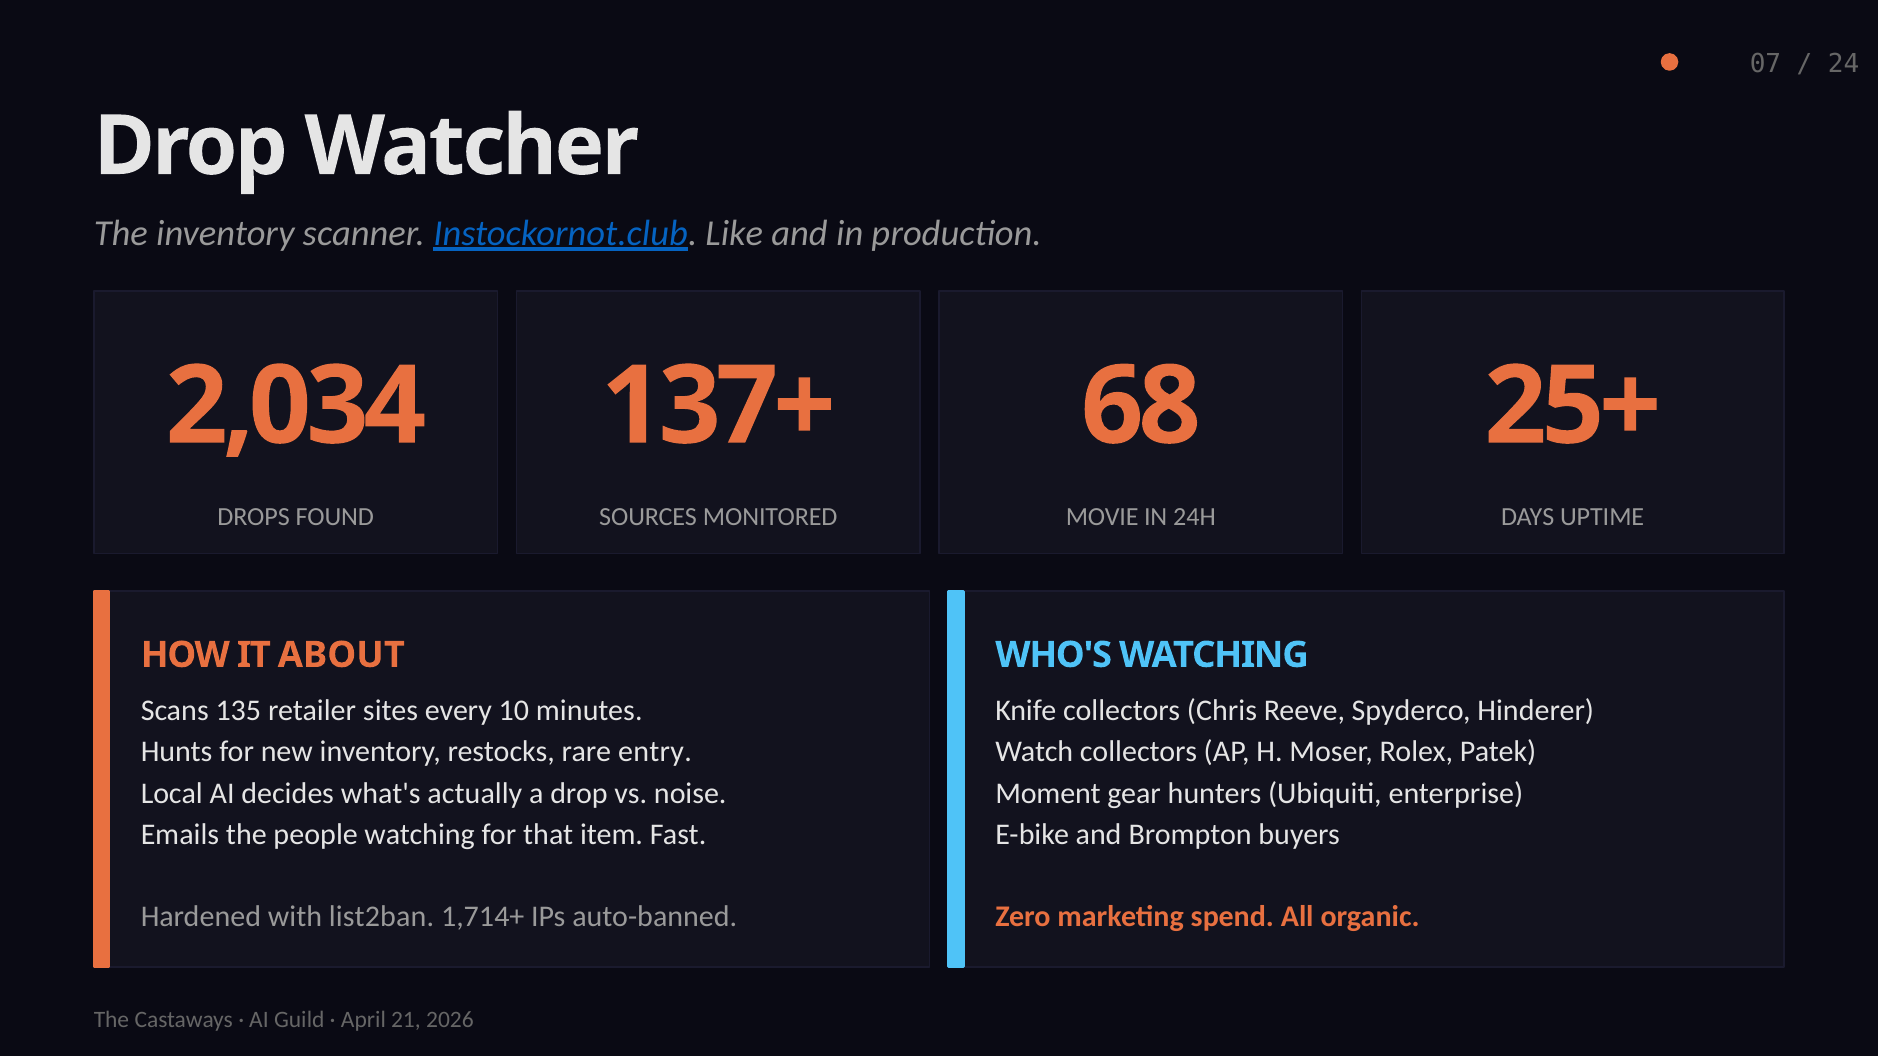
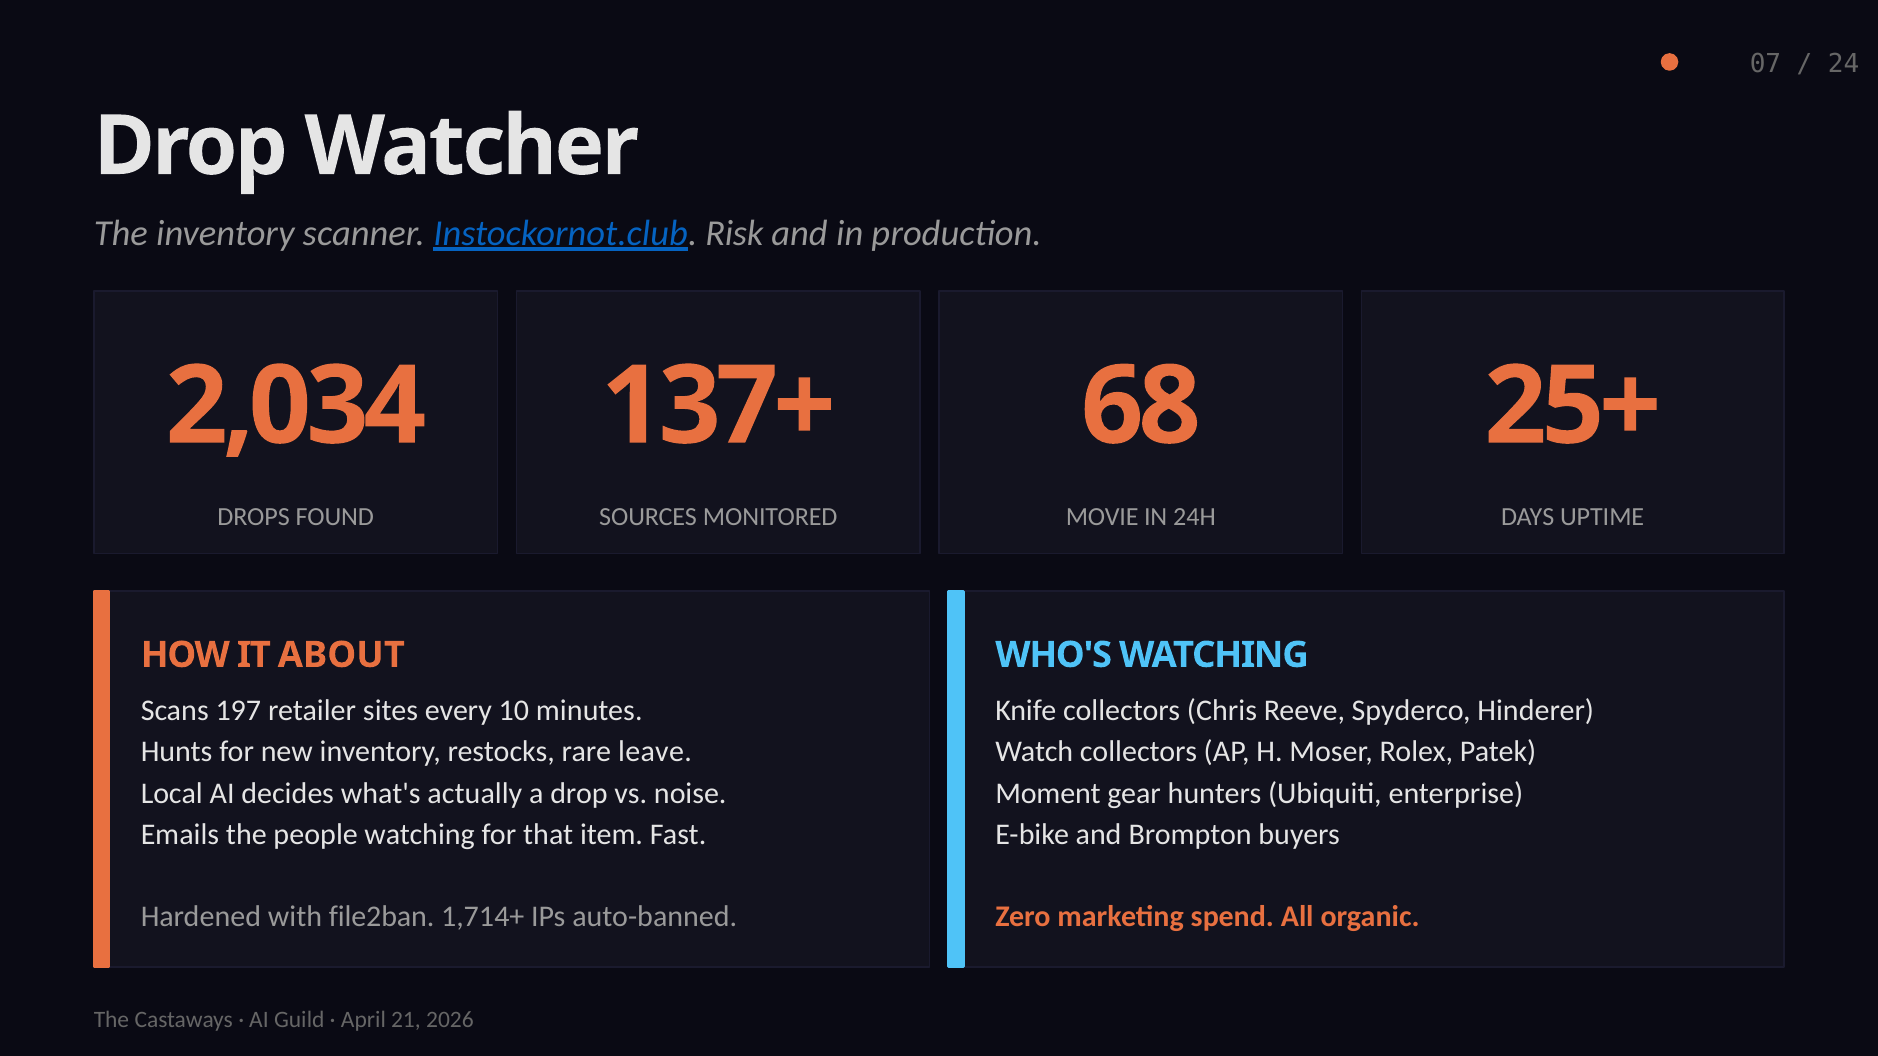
Like: Like -> Risk
135: 135 -> 197
entry: entry -> leave
list2ban: list2ban -> file2ban
